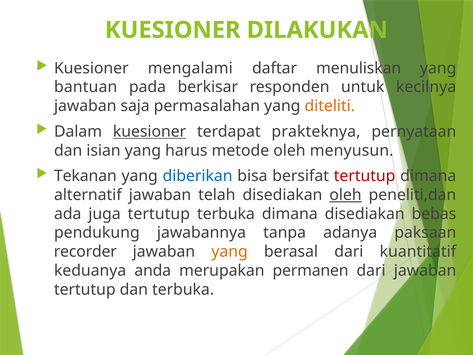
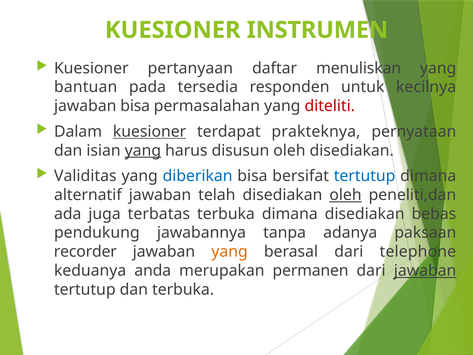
DILAKUKAN: DILAKUKAN -> INSTRUMEN
mengalami: mengalami -> pertanyaan
berkisar: berkisar -> tersedia
jawaban saja: saja -> bisa
diteliti colour: orange -> red
yang at (143, 150) underline: none -> present
metode: metode -> disusun
oleh menyusun: menyusun -> disediakan
Tekanan: Tekanan -> Validitas
tertutup at (365, 176) colour: red -> blue
juga tertutup: tertutup -> terbatas
kuantitatif: kuantitatif -> telephone
jawaban at (425, 270) underline: none -> present
